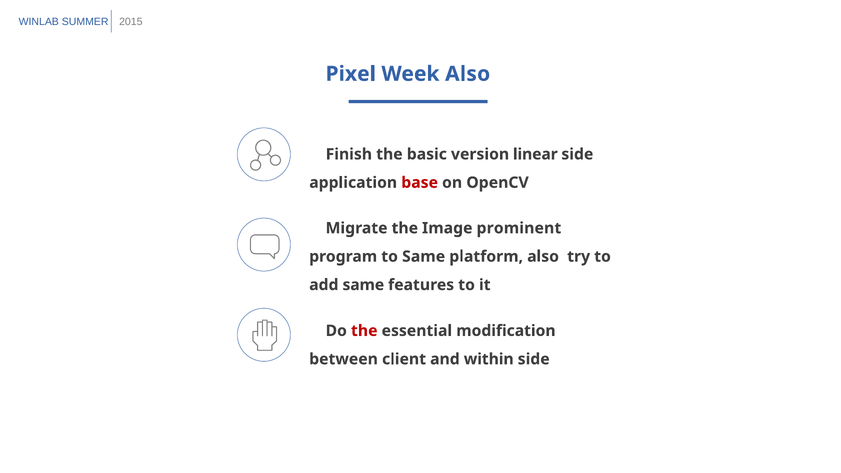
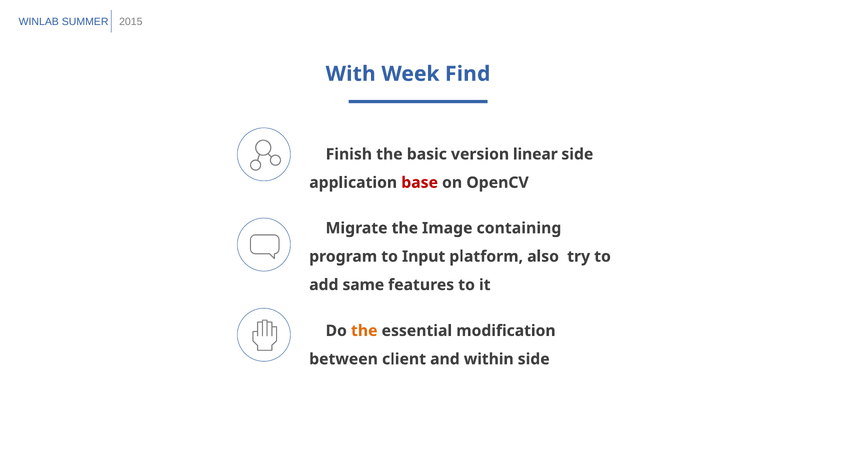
Pixel: Pixel -> With
Week Also: Also -> Find
prominent: prominent -> containing
to Same: Same -> Input
the at (364, 331) colour: red -> orange
